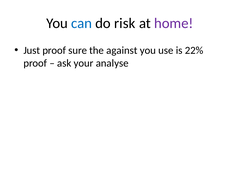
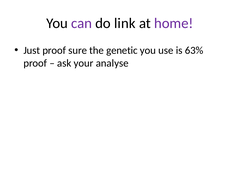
can colour: blue -> purple
risk: risk -> link
against: against -> genetic
22%: 22% -> 63%
